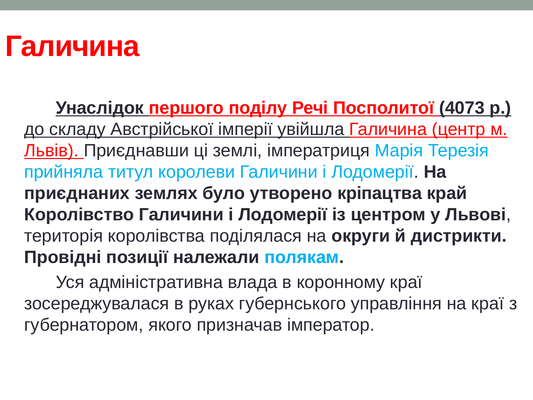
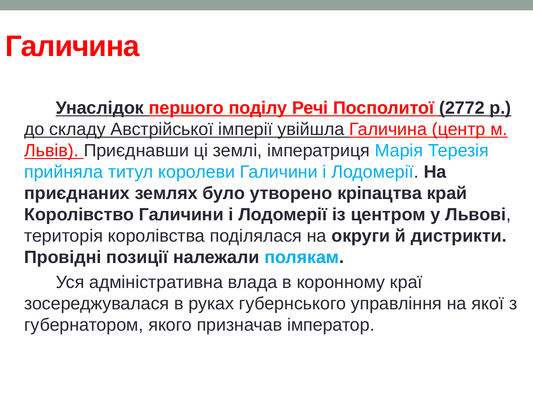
4073: 4073 -> 2772
на краї: краї -> якої
